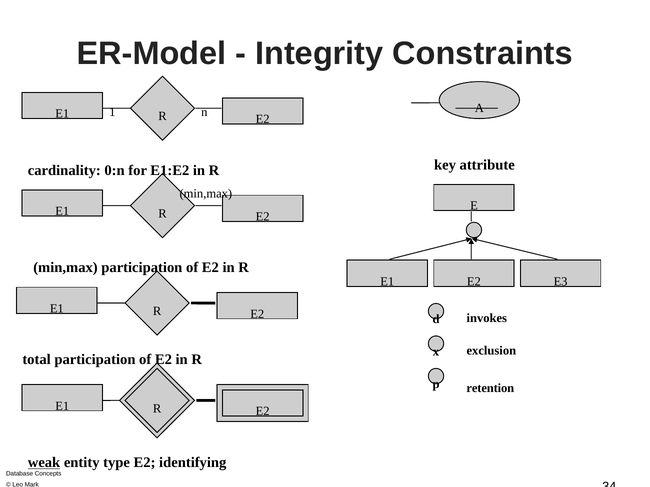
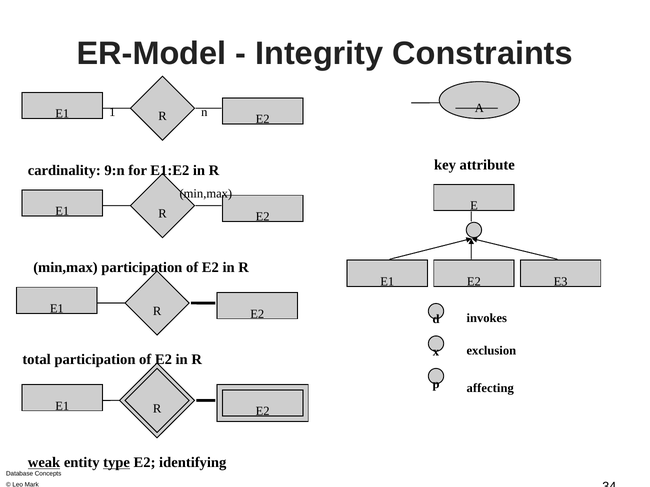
0:n: 0:n -> 9:n
retention: retention -> affecting
type at (117, 463) underline: none -> present
